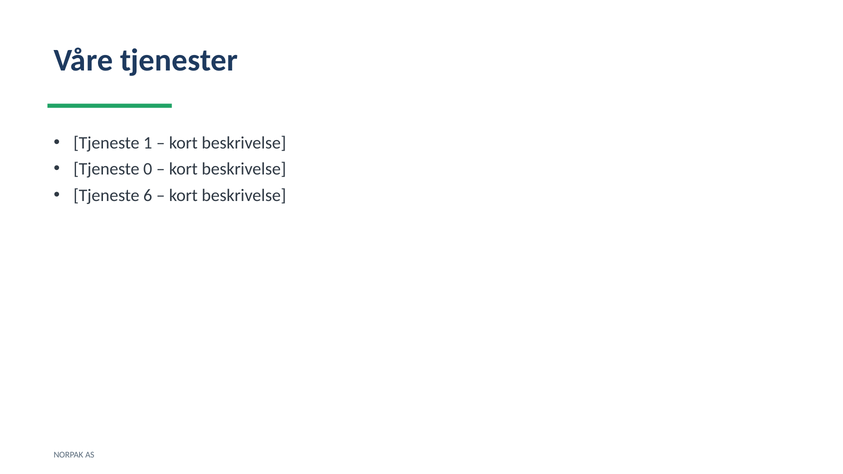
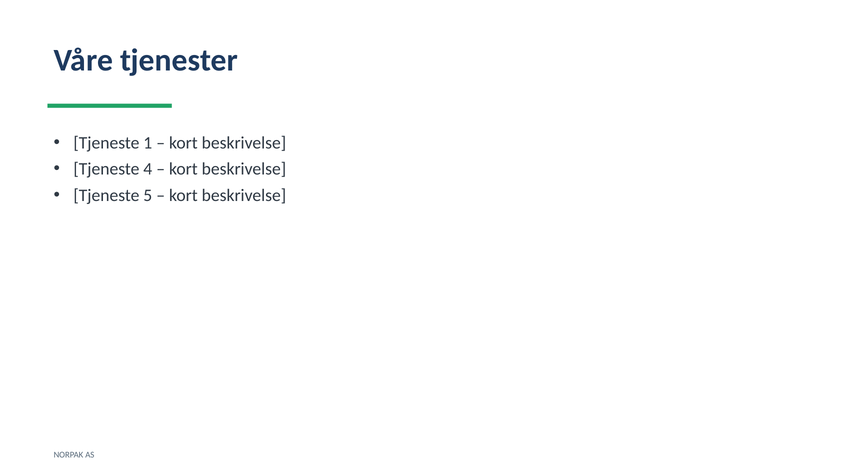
0: 0 -> 4
6: 6 -> 5
